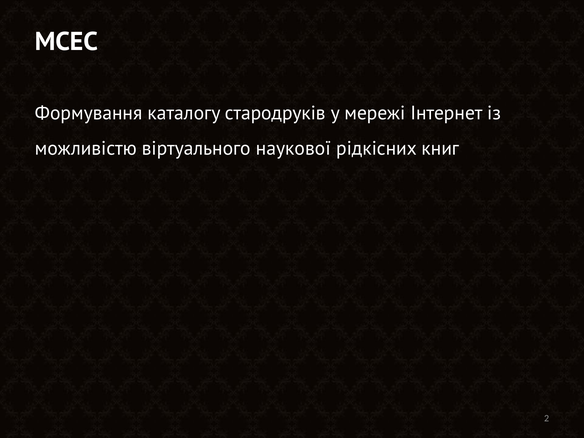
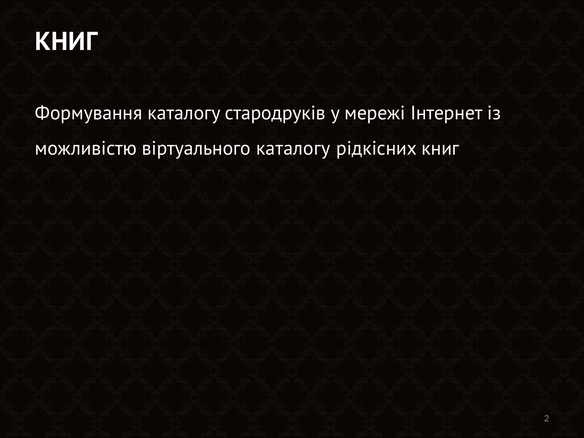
МСЕС at (66, 42): МСЕС -> КНИГ
віртуального наукової: наукової -> каталогу
